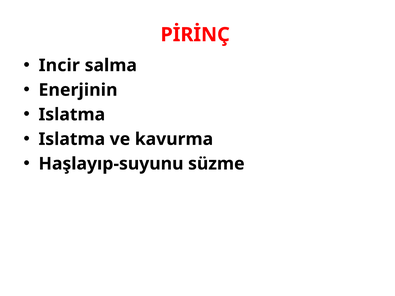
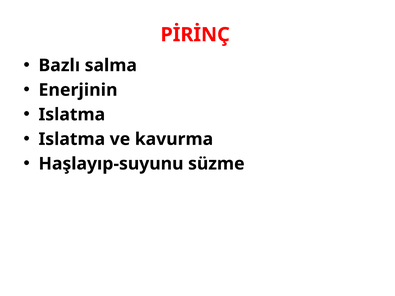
Incir: Incir -> Bazlı
